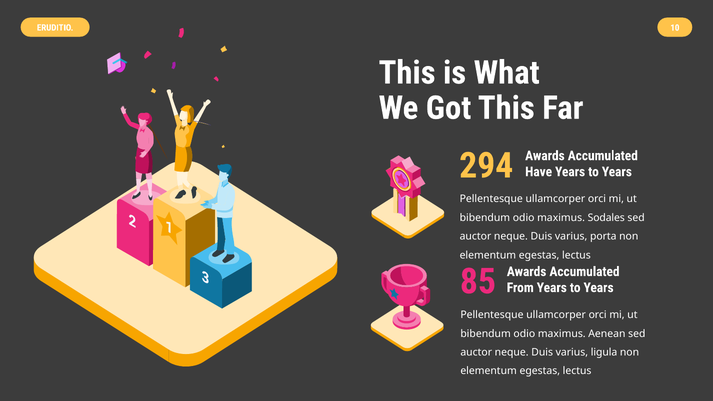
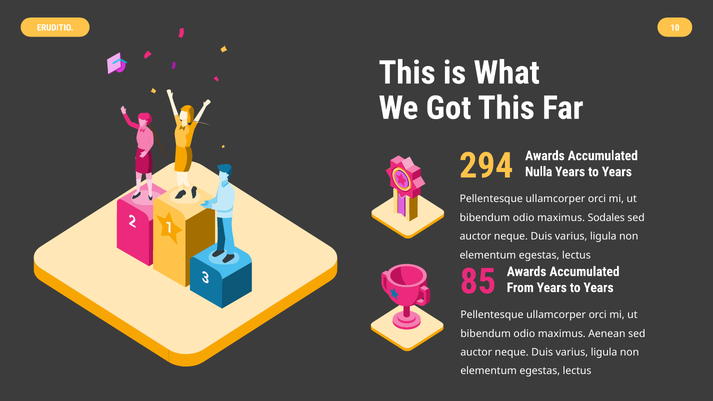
Have: Have -> Nulla
porta at (603, 236): porta -> ligula
